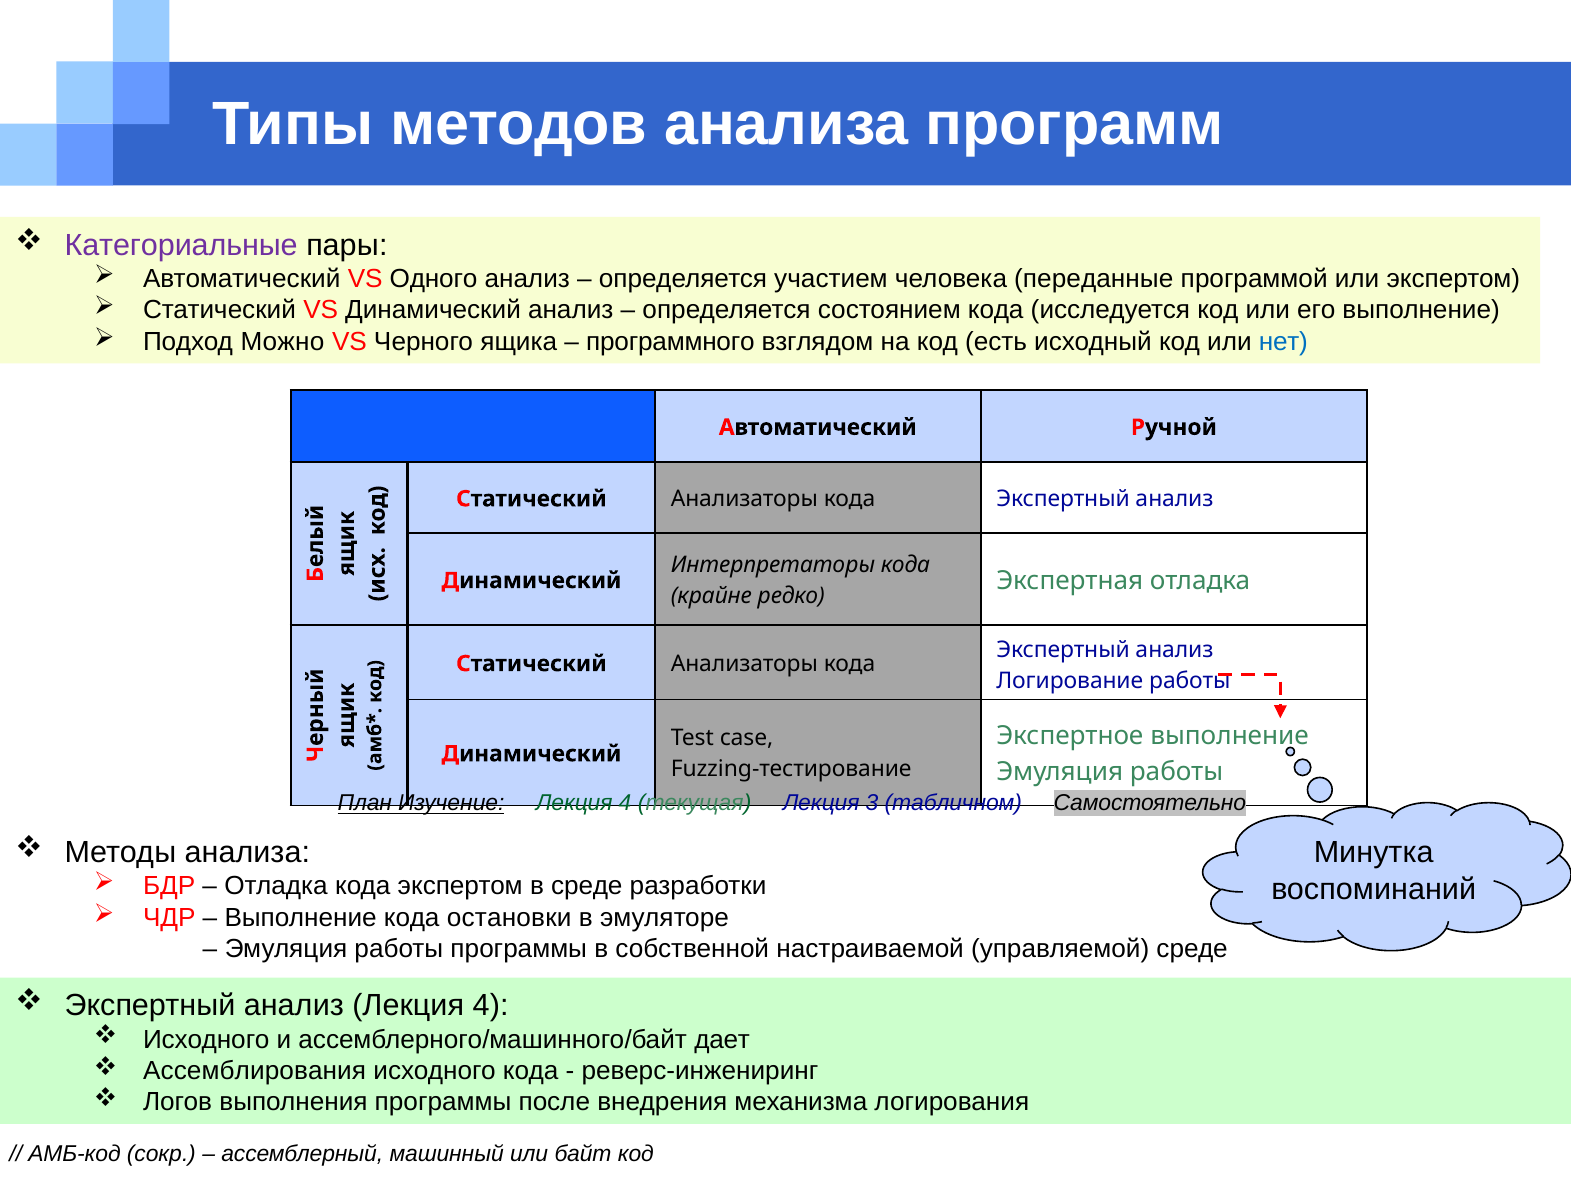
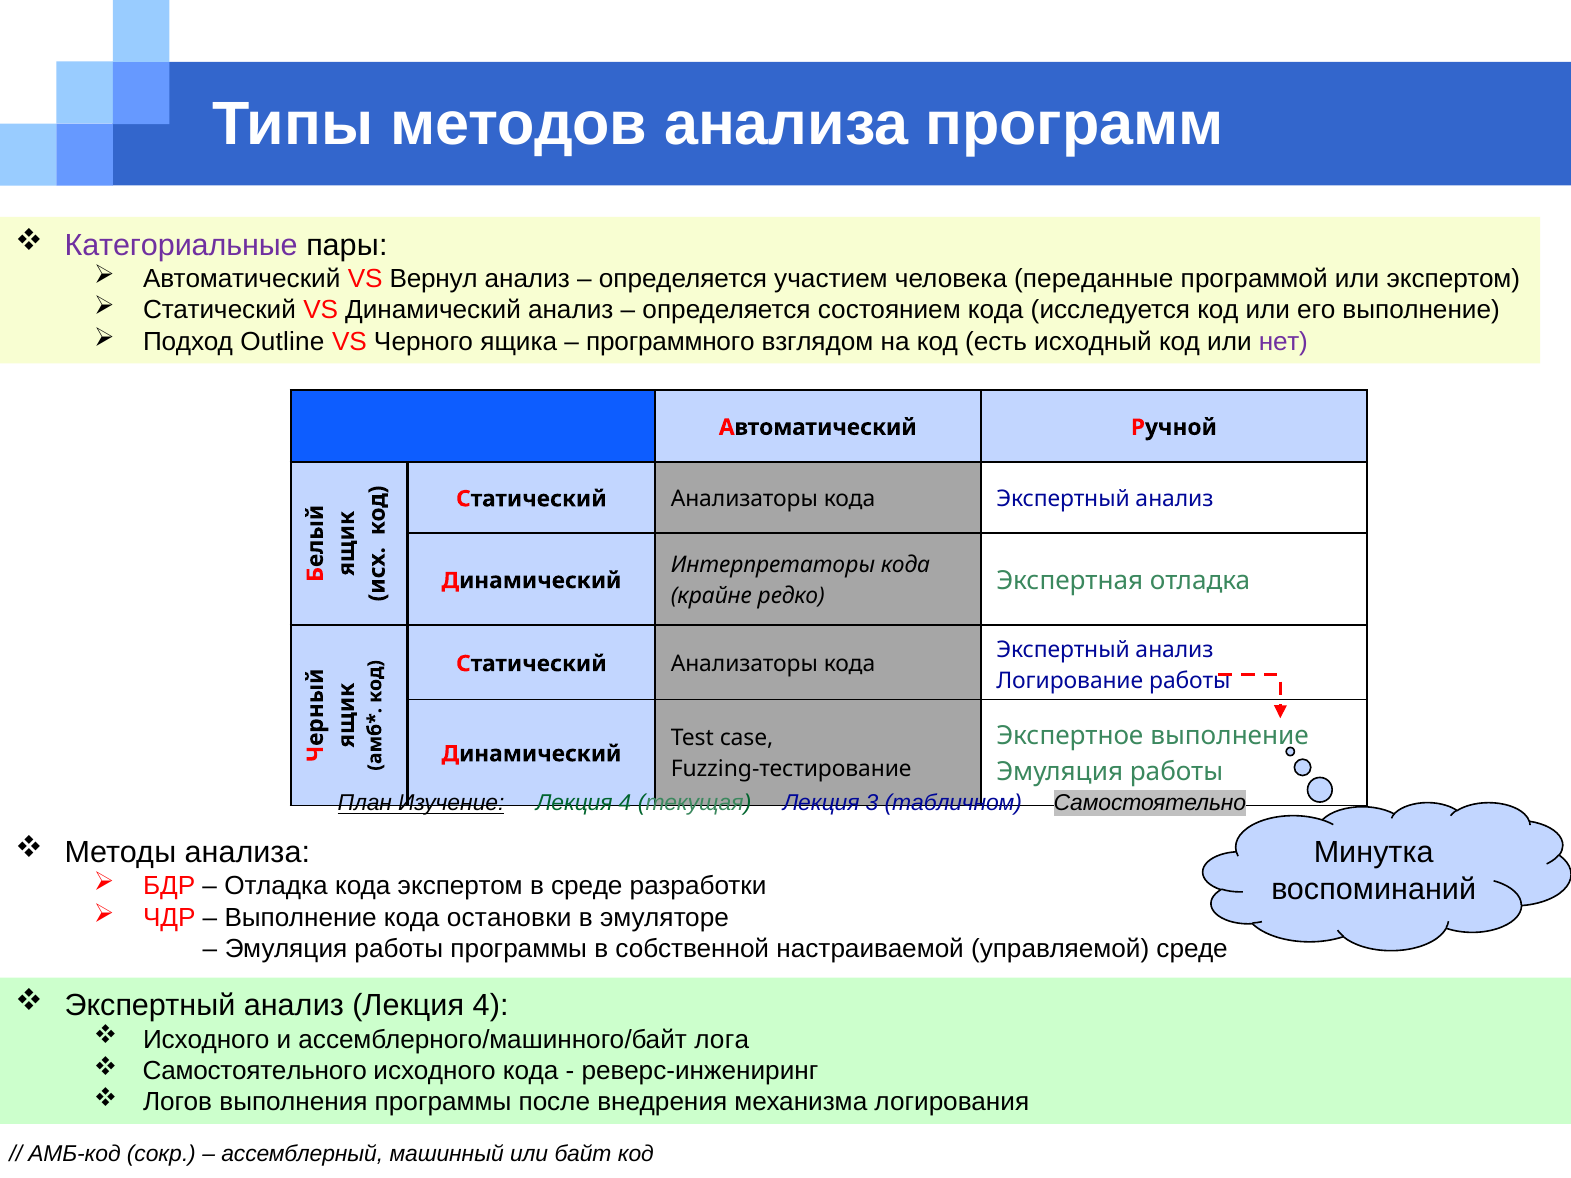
Одного: Одного -> Вернул
Можно: Можно -> Outline
нет colour: blue -> purple
дает: дает -> лога
Ассемблирования: Ассемблирования -> Самостоятельного
